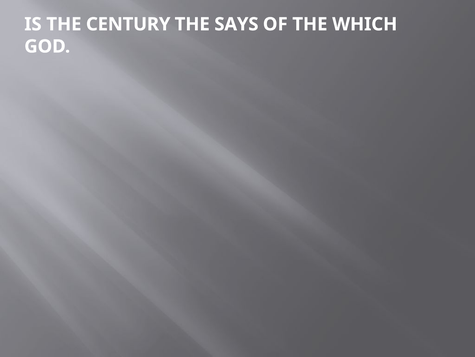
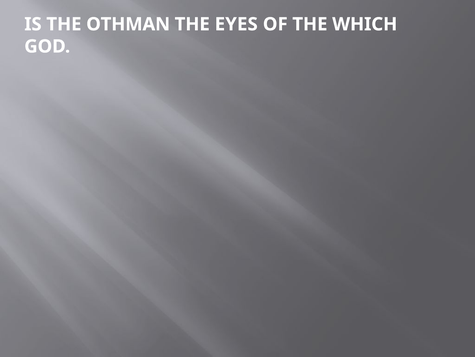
CENTURY: CENTURY -> OTHMAN
SAYS: SAYS -> EYES
